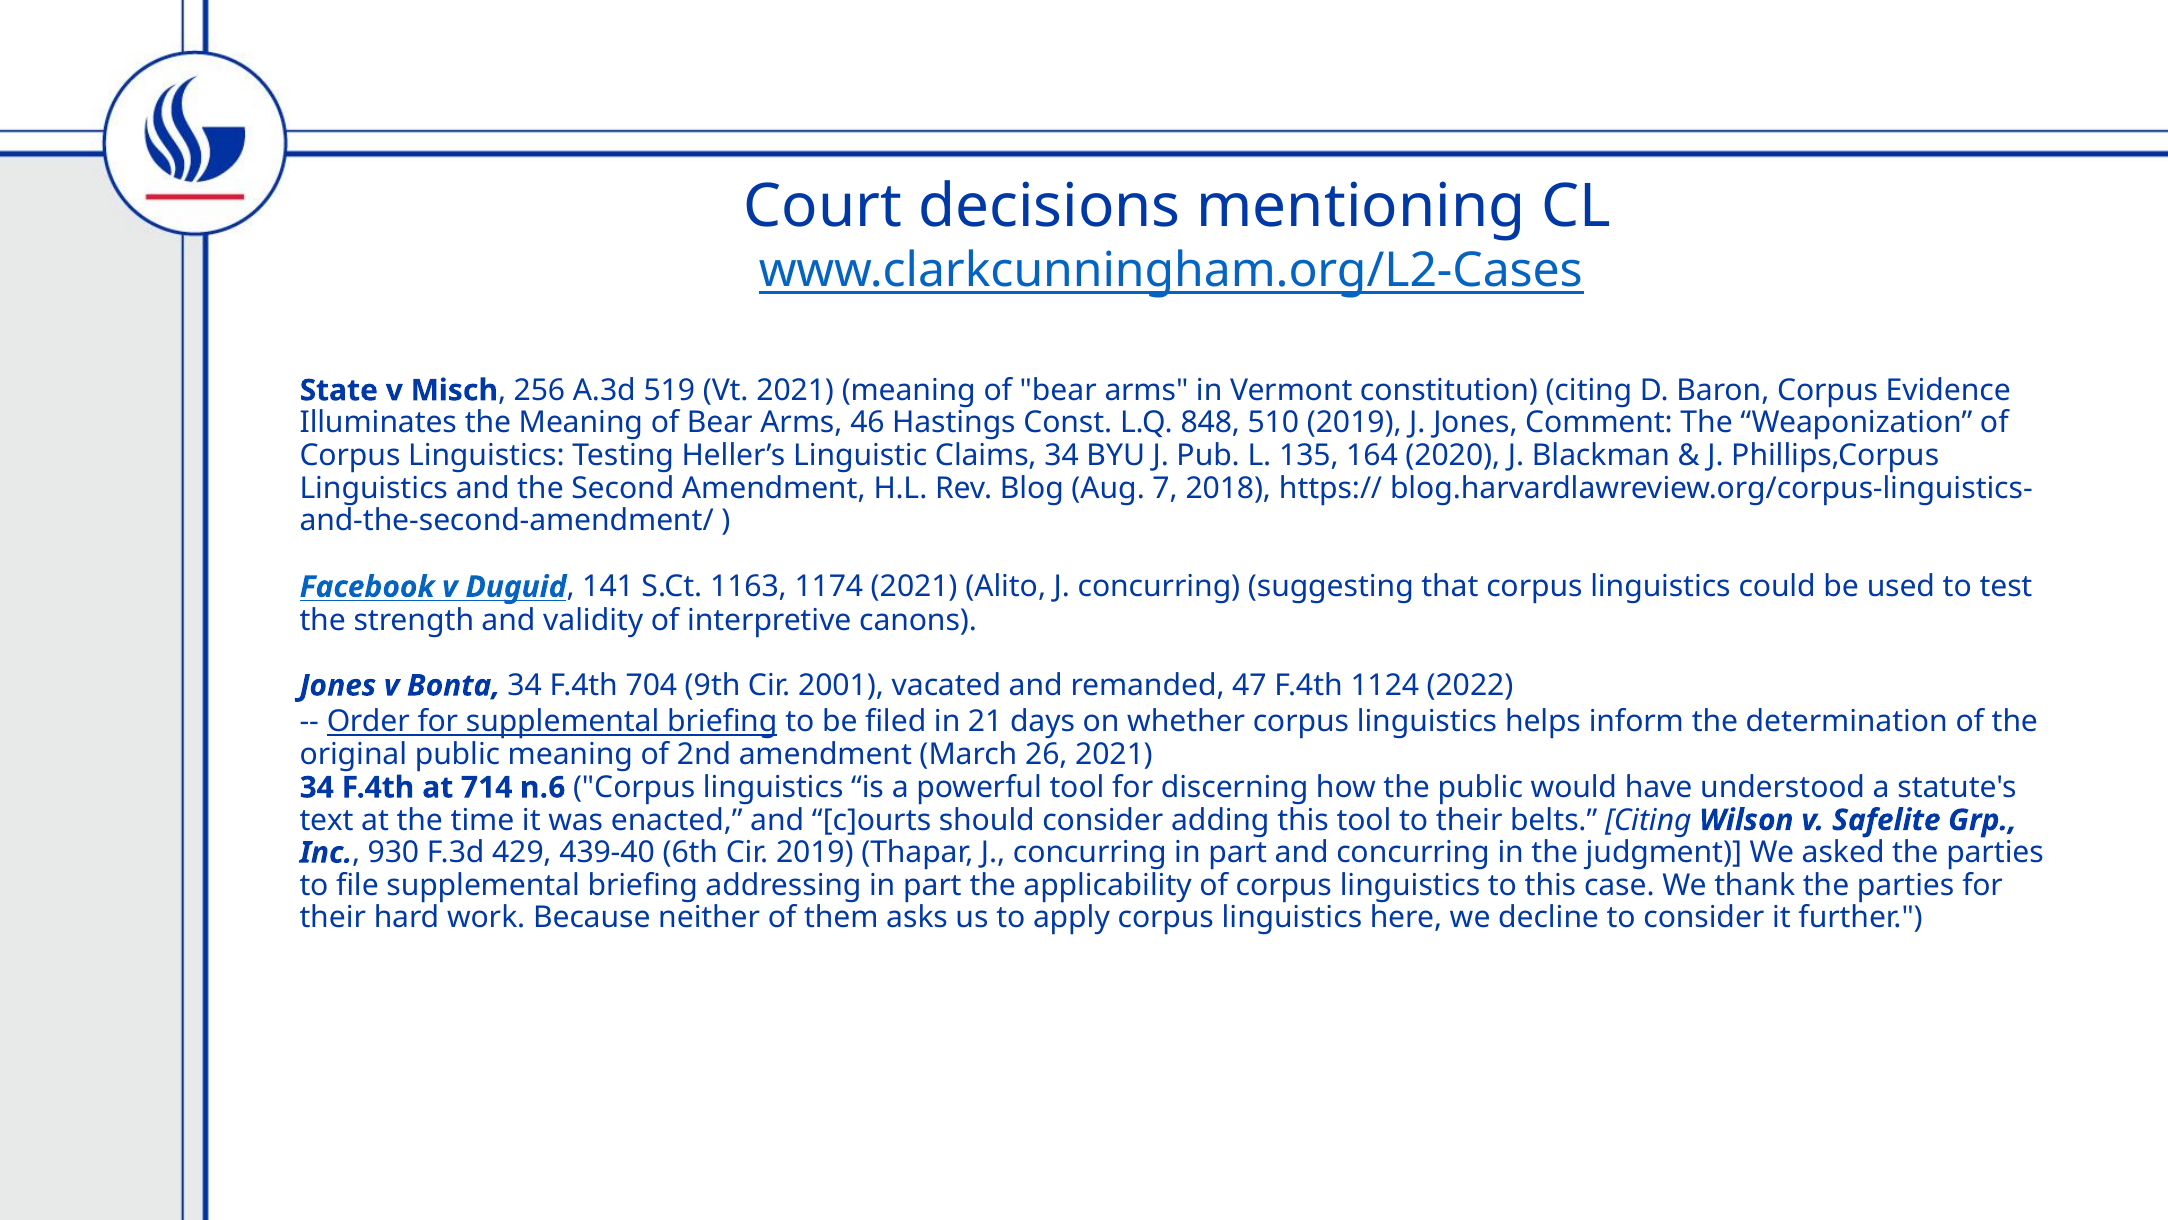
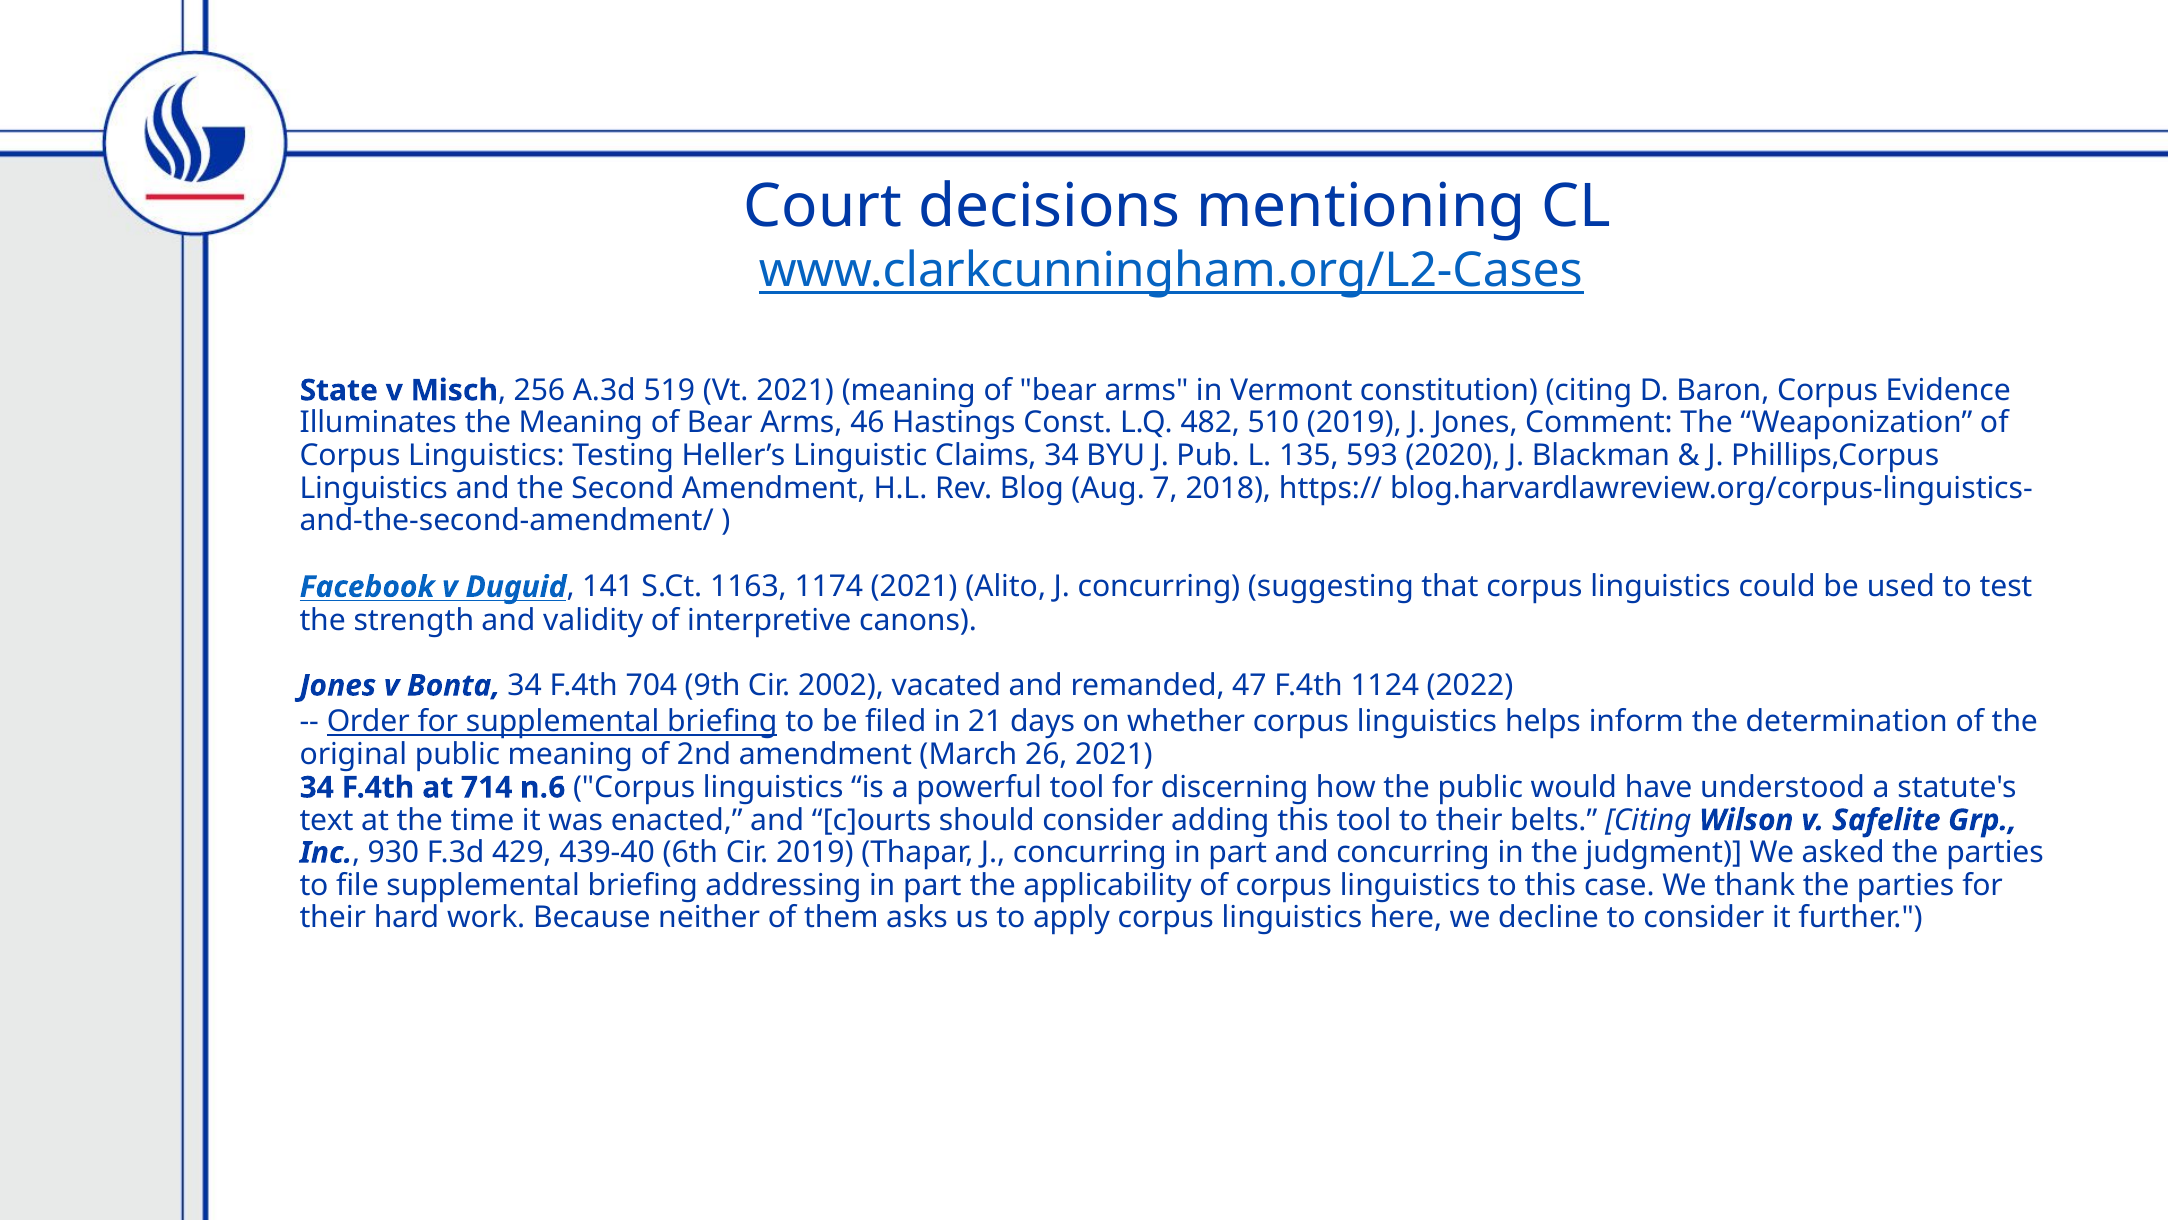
848: 848 -> 482
164: 164 -> 593
2001: 2001 -> 2002
